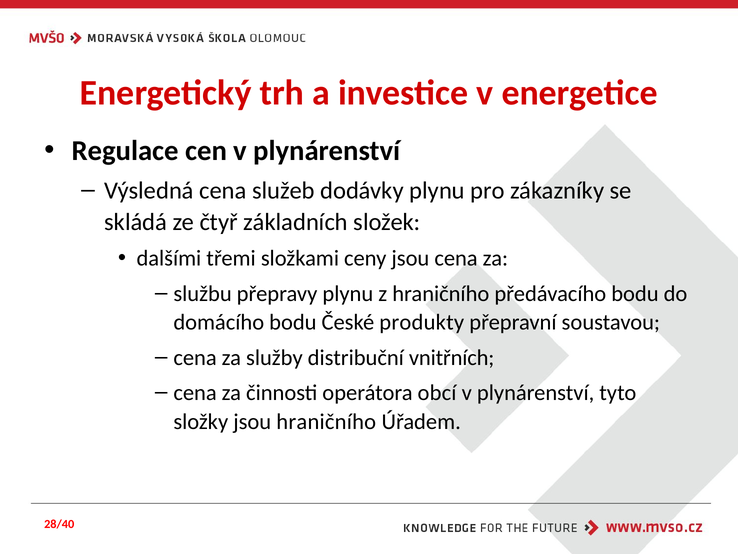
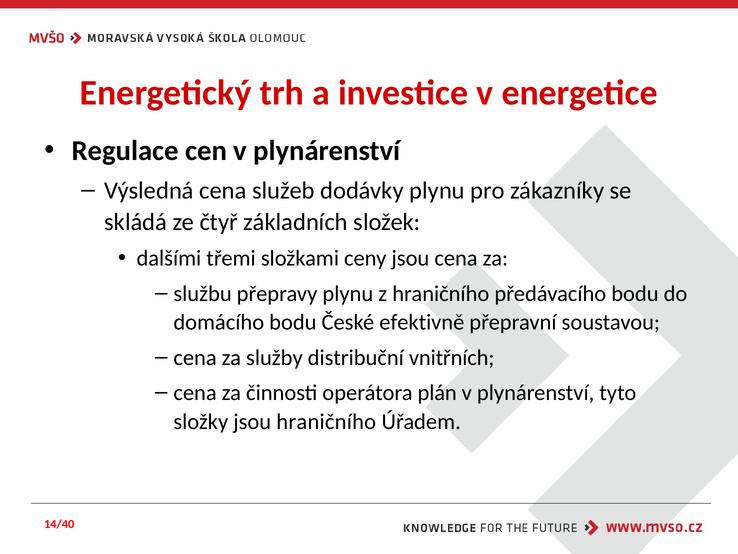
produkty: produkty -> efektivně
obcí: obcí -> plán
28/40: 28/40 -> 14/40
